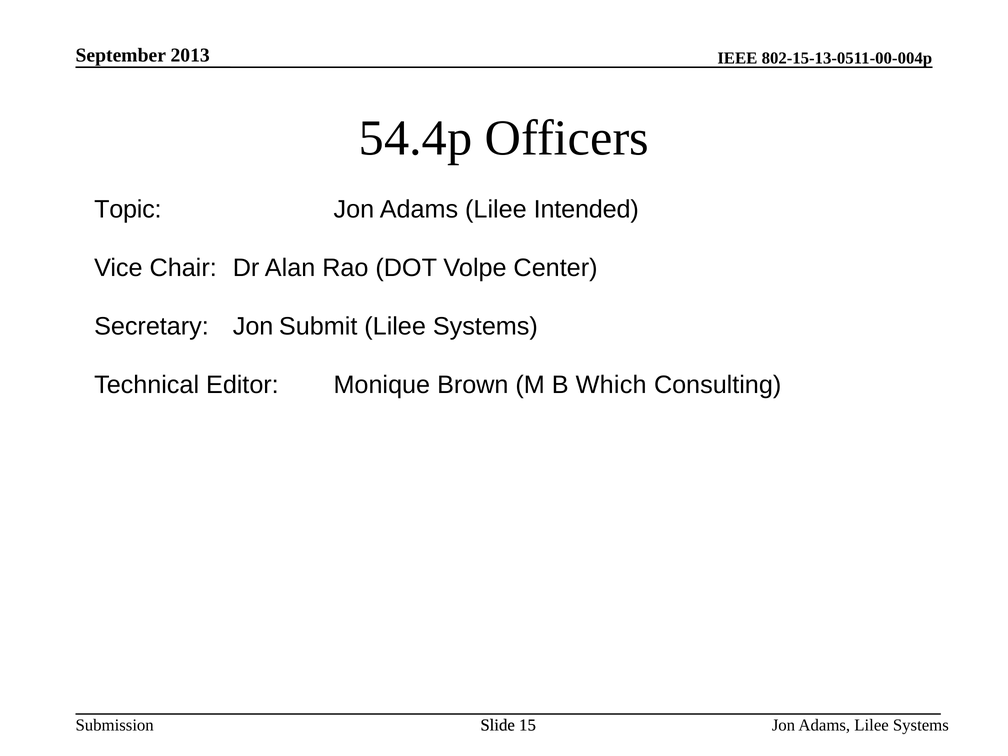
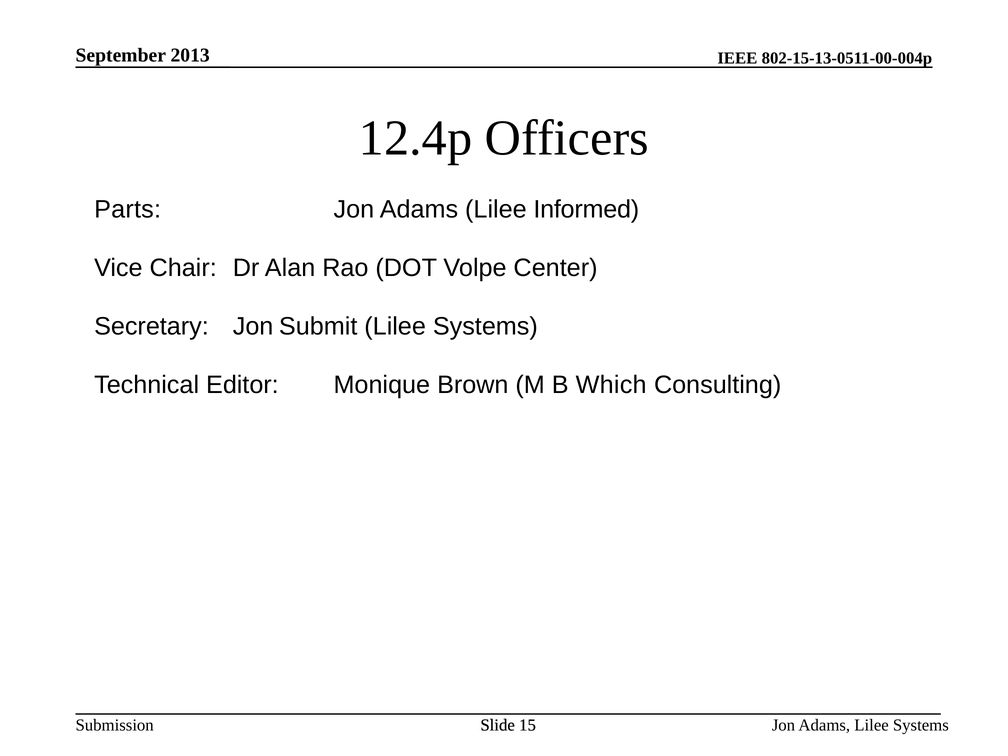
54.4p: 54.4p -> 12.4p
Topic: Topic -> Parts
Intended: Intended -> Informed
